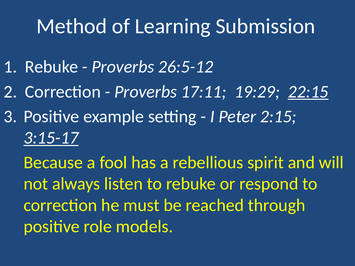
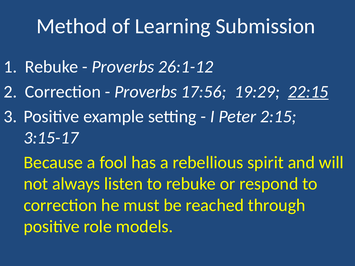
26:5-12: 26:5-12 -> 26:1-12
17:11: 17:11 -> 17:56
3:15-17 underline: present -> none
